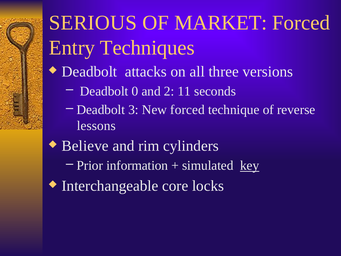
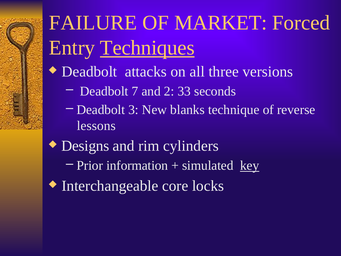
SERIOUS: SERIOUS -> FAILURE
Techniques underline: none -> present
0: 0 -> 7
11: 11 -> 33
New forced: forced -> blanks
Believe: Believe -> Designs
